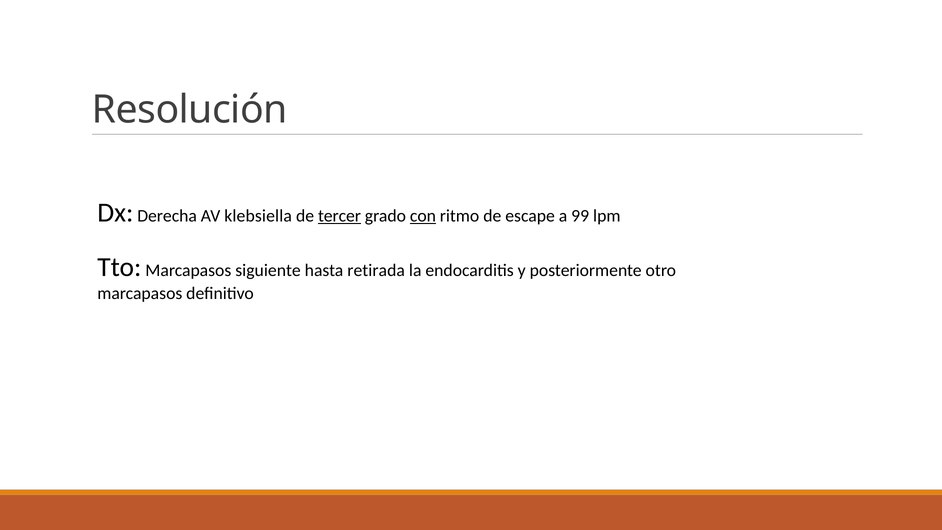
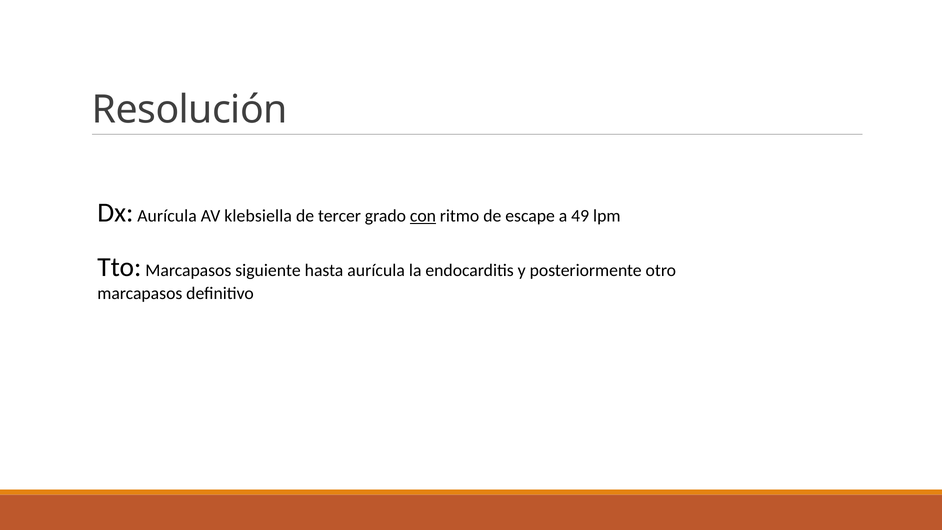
Dx Derecha: Derecha -> Aurícula
tercer underline: present -> none
99: 99 -> 49
hasta retirada: retirada -> aurícula
